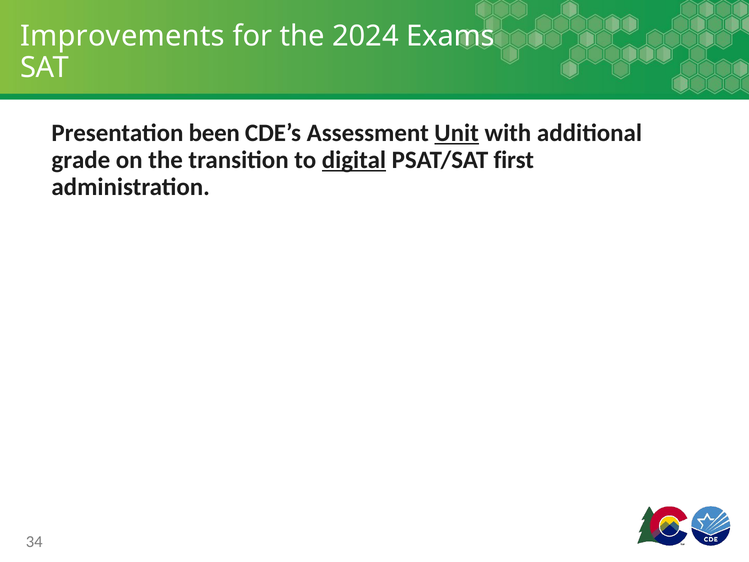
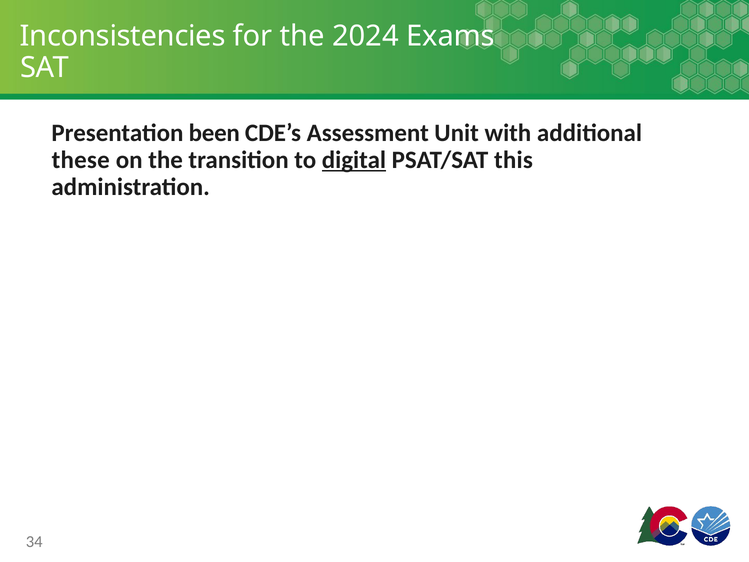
Improvements: Improvements -> Inconsistencies
Unit underline: present -> none
grade: grade -> these
first: first -> this
